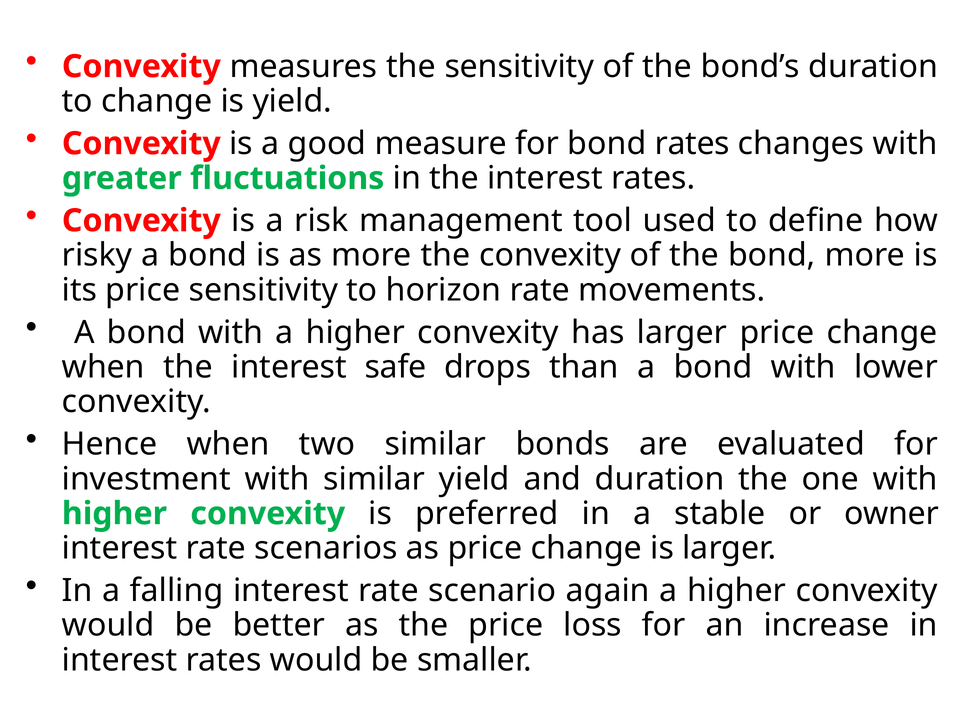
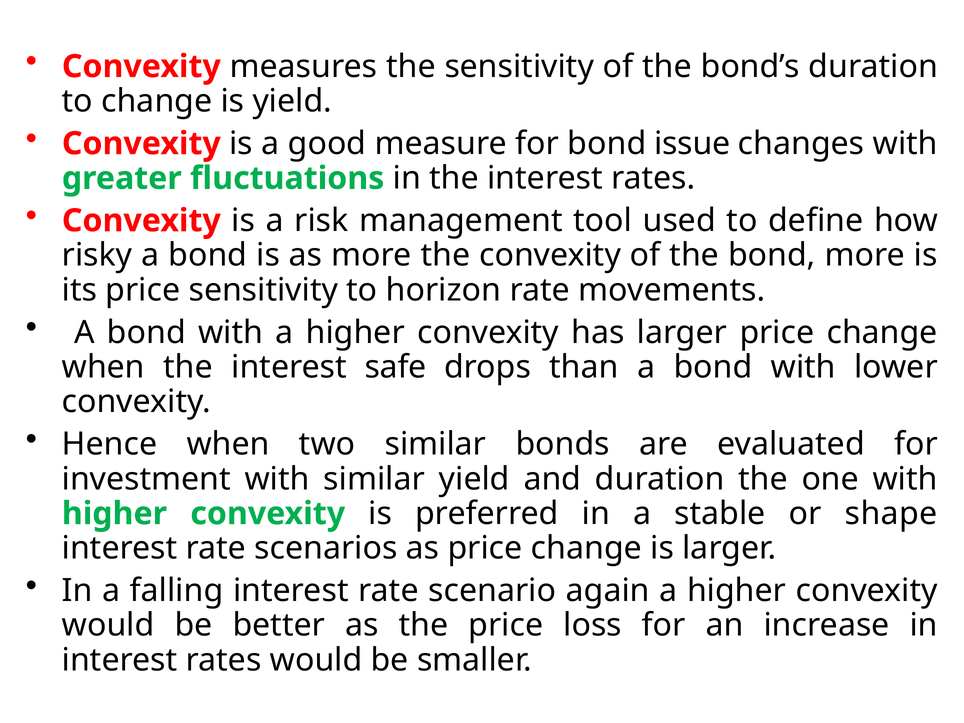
bond rates: rates -> issue
owner: owner -> shape
